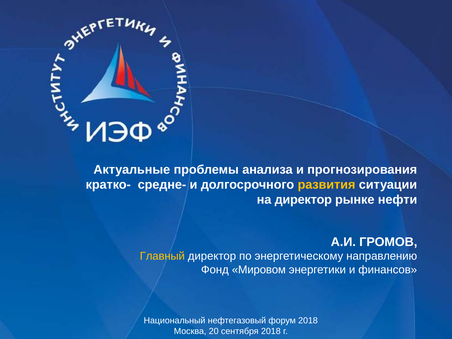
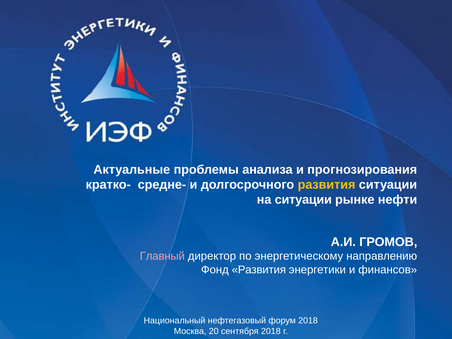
на директор: директор -> ситуации
Главный colour: yellow -> pink
Фонд Мировом: Мировом -> Развития
